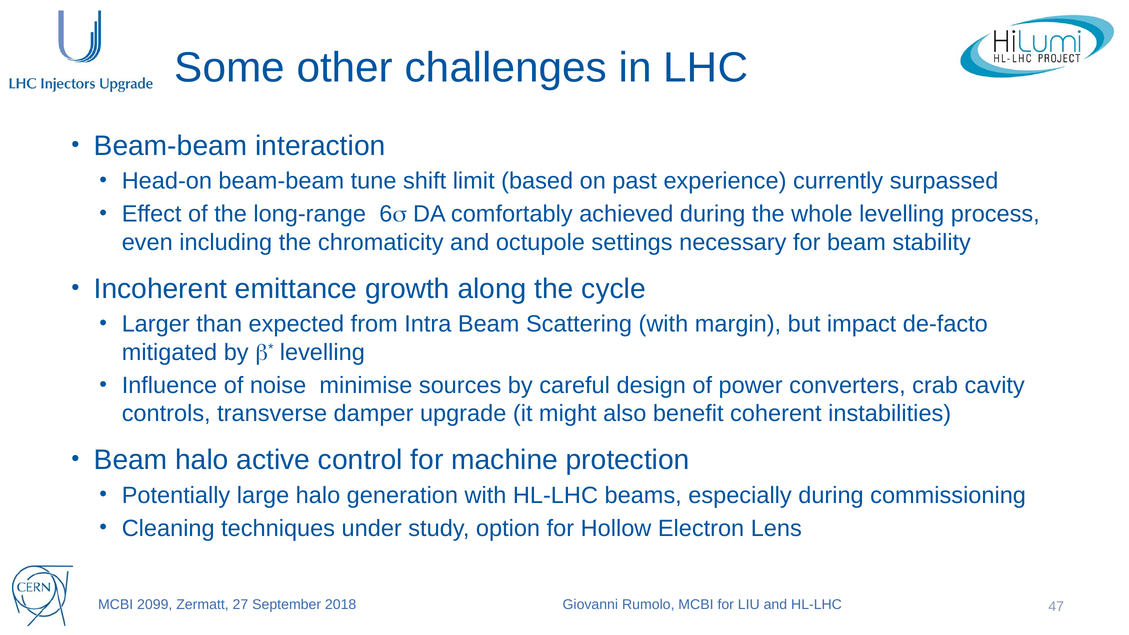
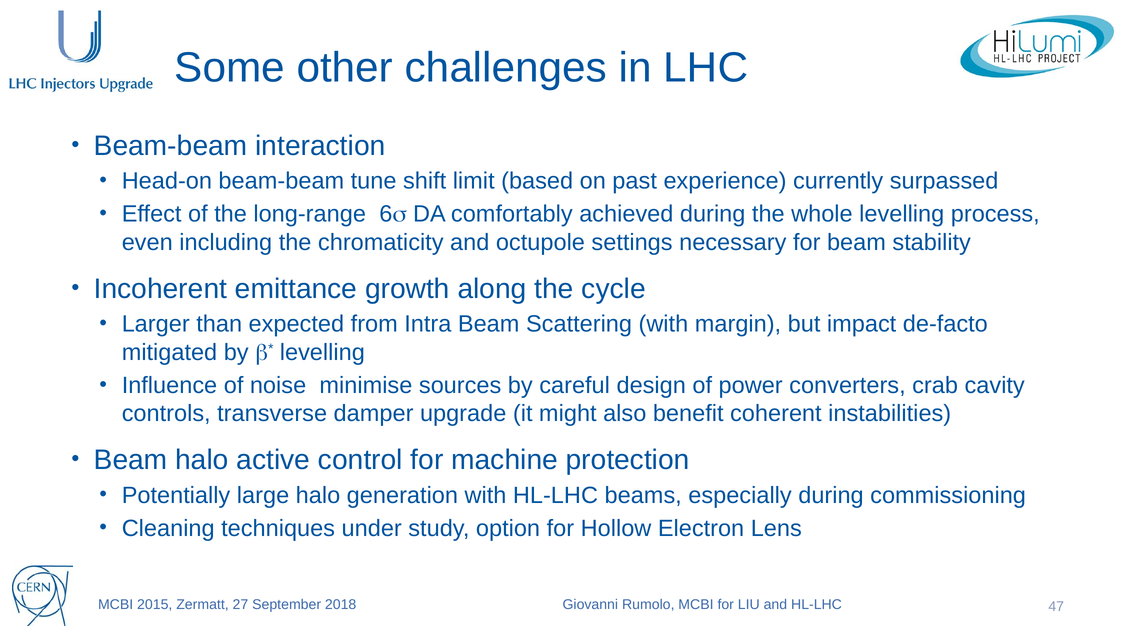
2099: 2099 -> 2015
